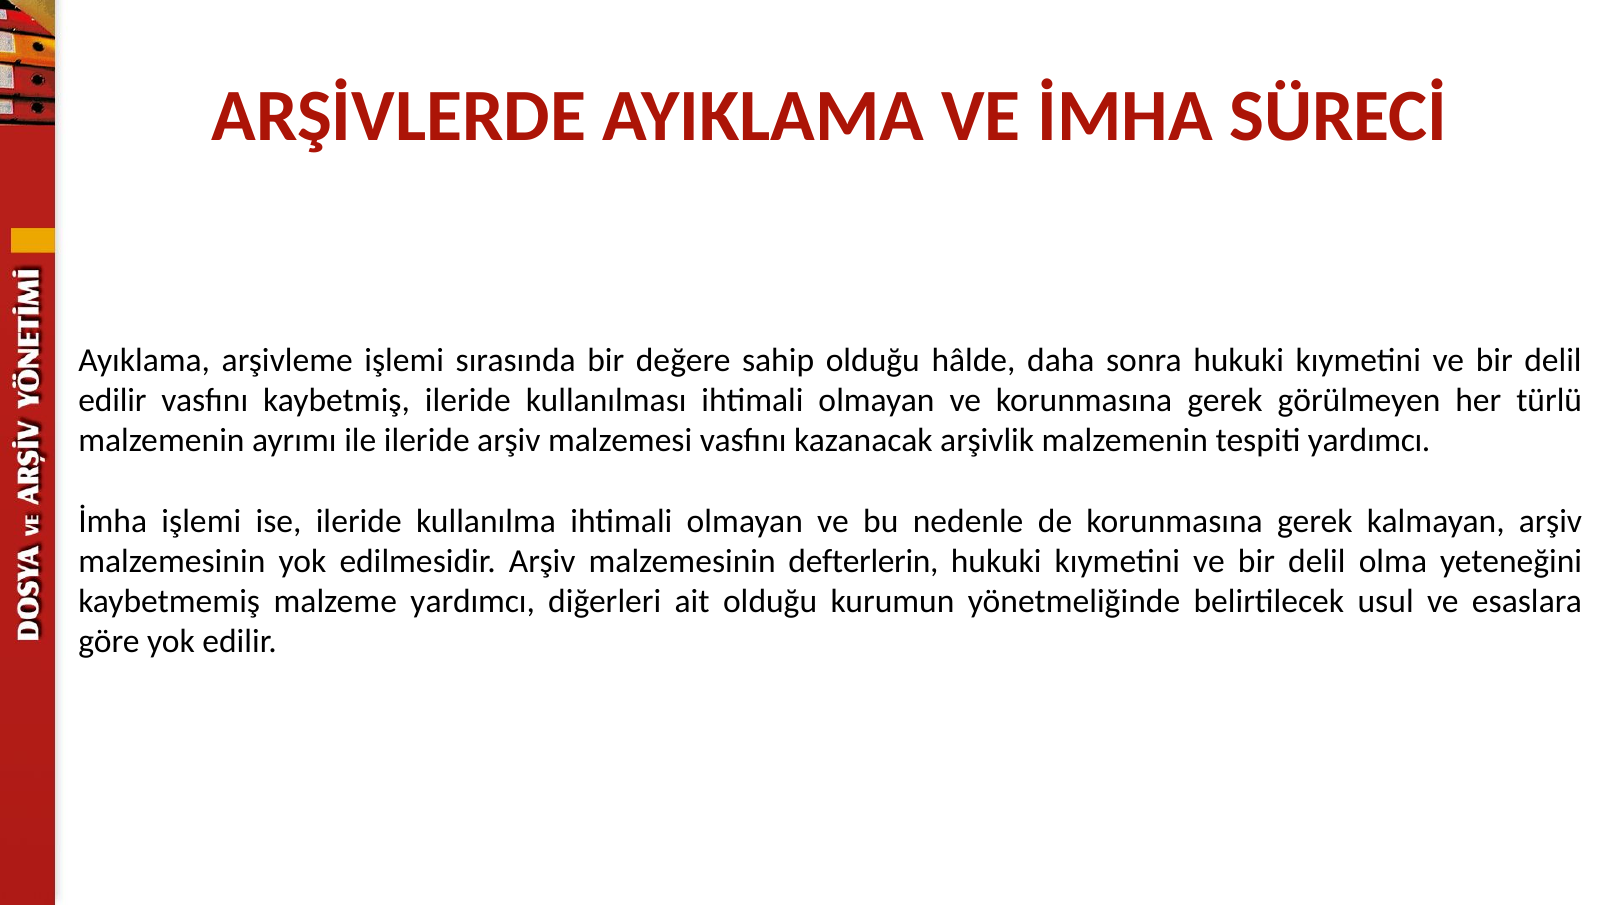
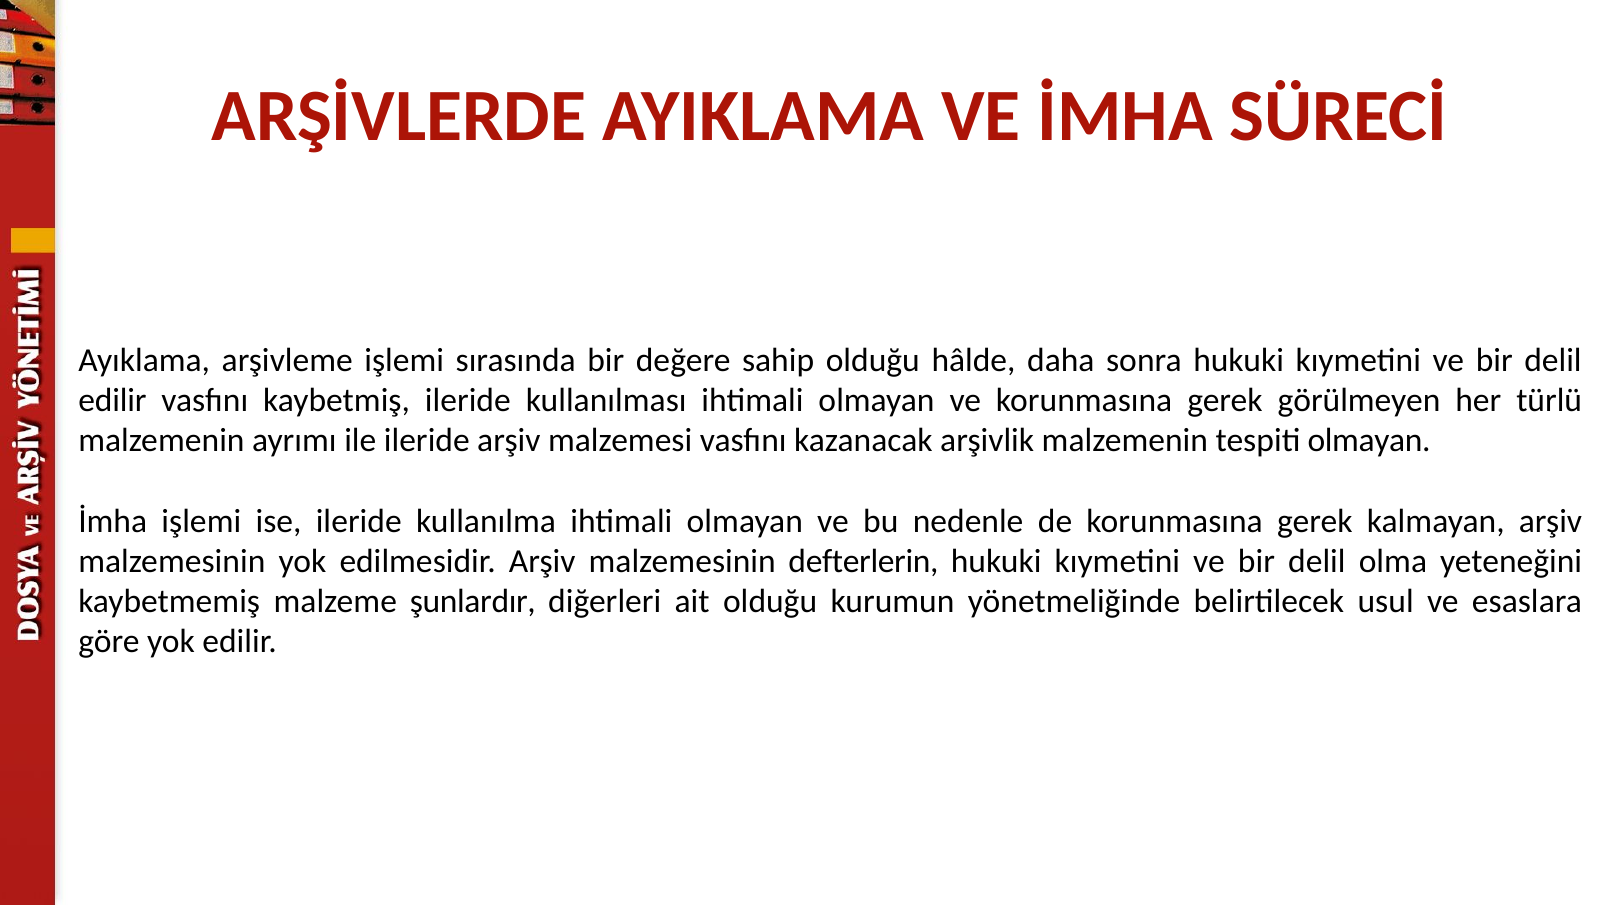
tespiti yardımcı: yardımcı -> olmayan
malzeme yardımcı: yardımcı -> şunlardır
